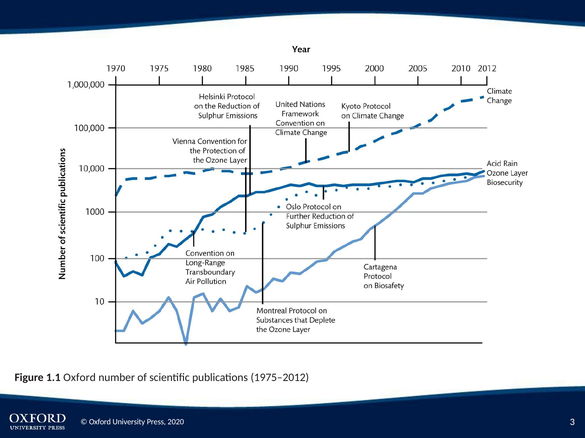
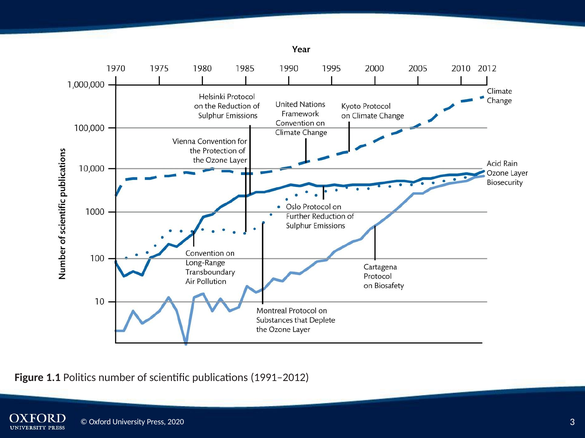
1.1 Oxford: Oxford -> Politics
1975–2012: 1975–2012 -> 1991–2012
